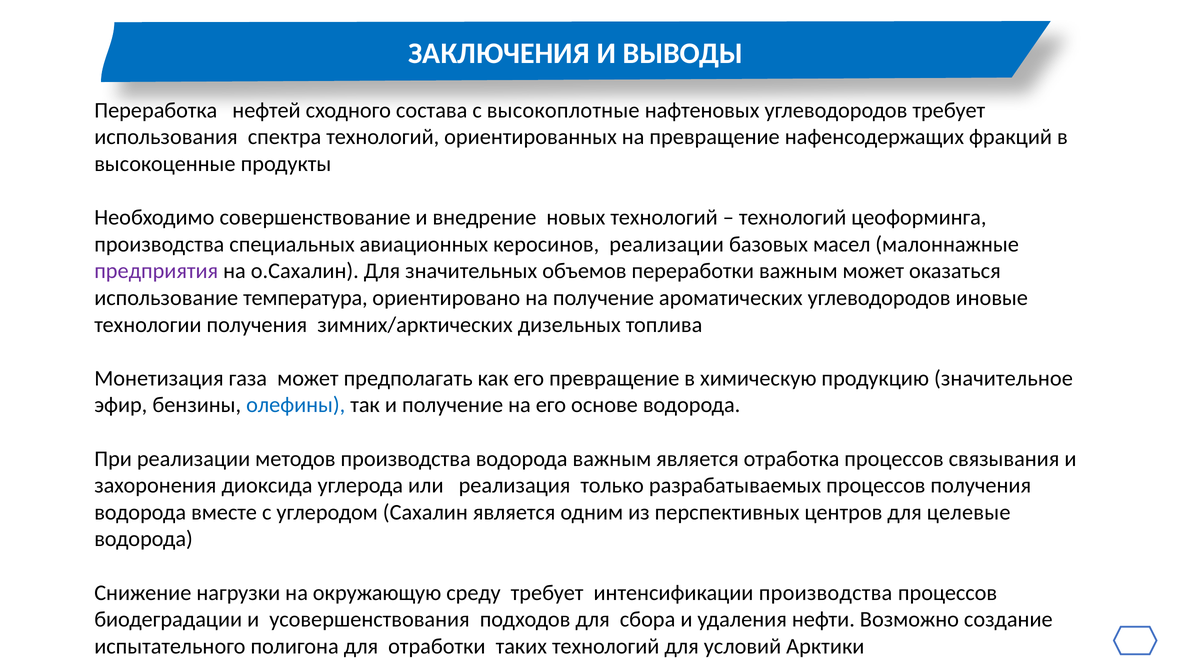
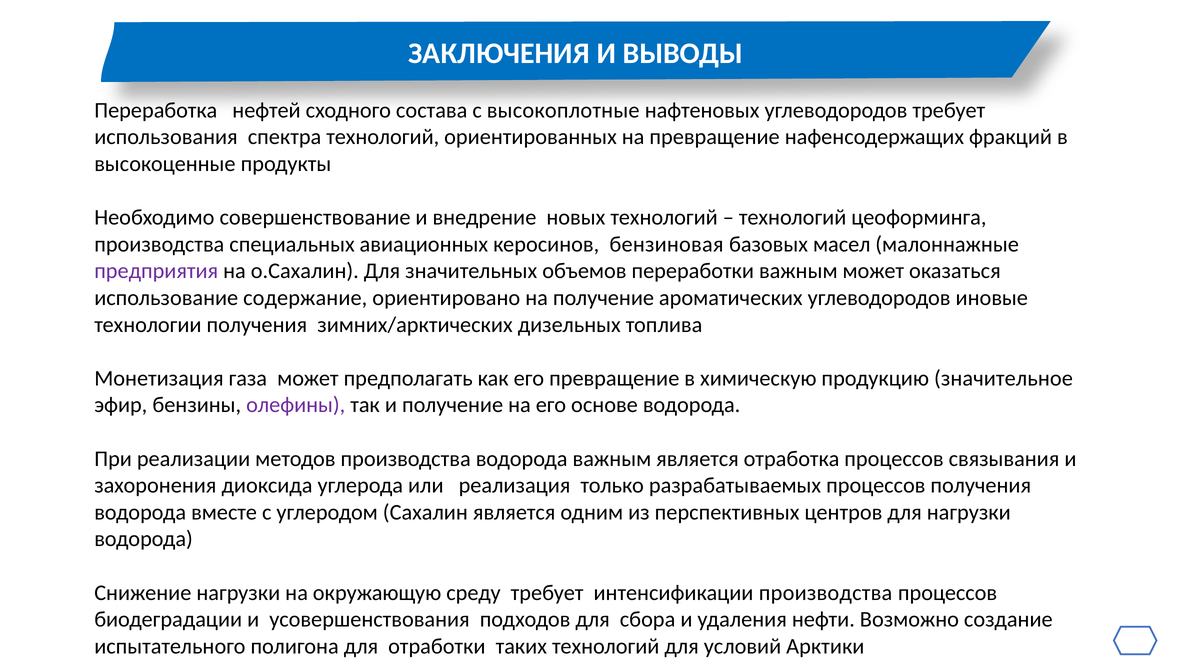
керосинов реализации: реализации -> бензиновая
температура: температура -> содержание
олефины colour: blue -> purple
для целевые: целевые -> нагрузки
